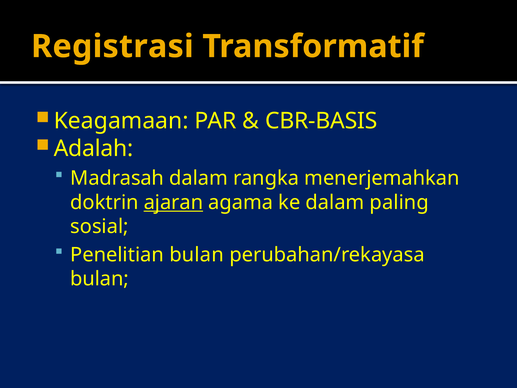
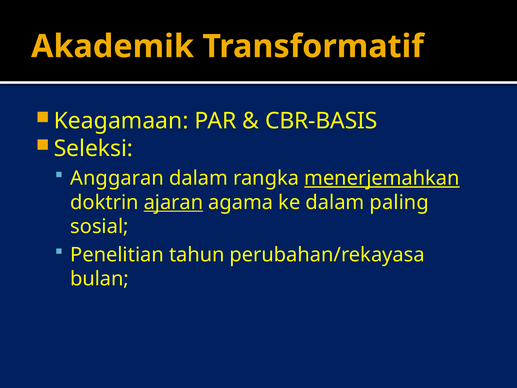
Registrasi: Registrasi -> Akademik
Adalah: Adalah -> Seleksi
Madrasah: Madrasah -> Anggaran
menerjemahkan underline: none -> present
Penelitian bulan: bulan -> tahun
